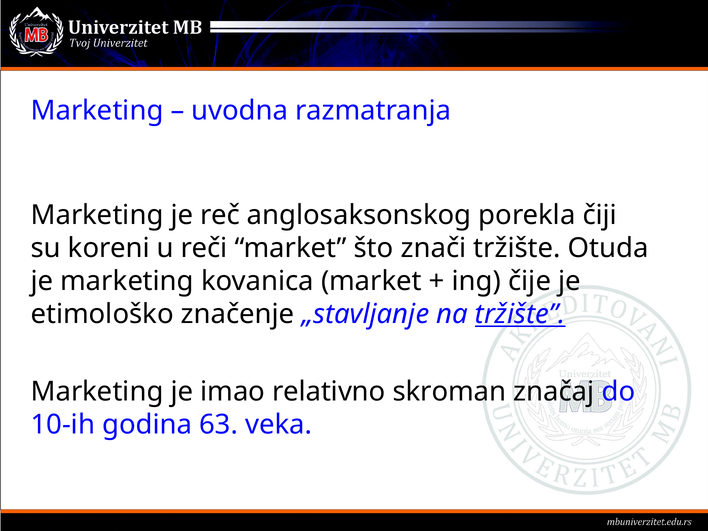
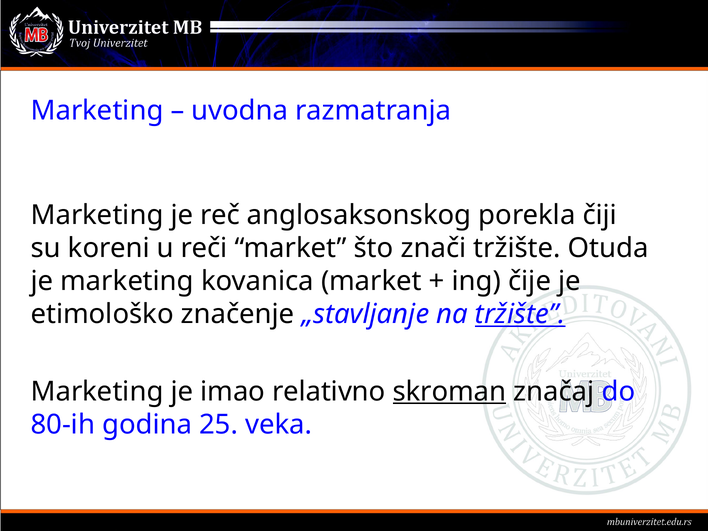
skroman underline: none -> present
10-ih: 10-ih -> 80-ih
63: 63 -> 25
